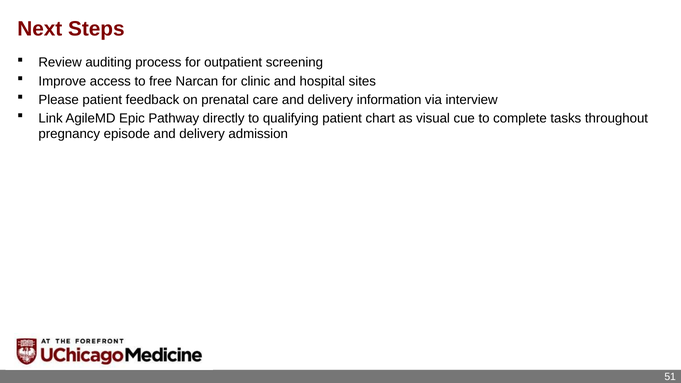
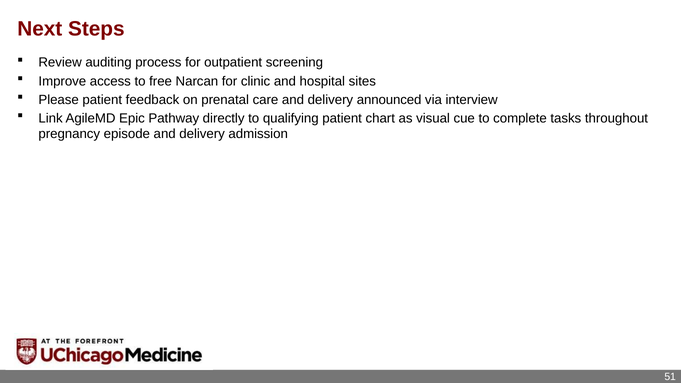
information: information -> announced
